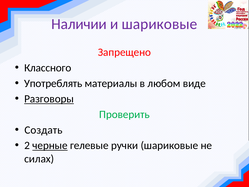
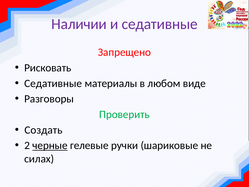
и шариковые: шариковые -> седативные
Классного: Классного -> Рисковать
Употреблять at (53, 83): Употреблять -> Седативные
Разговоры underline: present -> none
